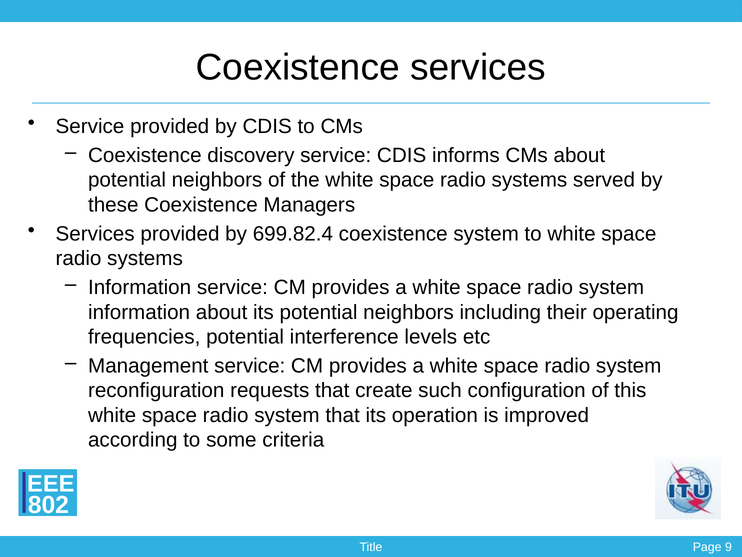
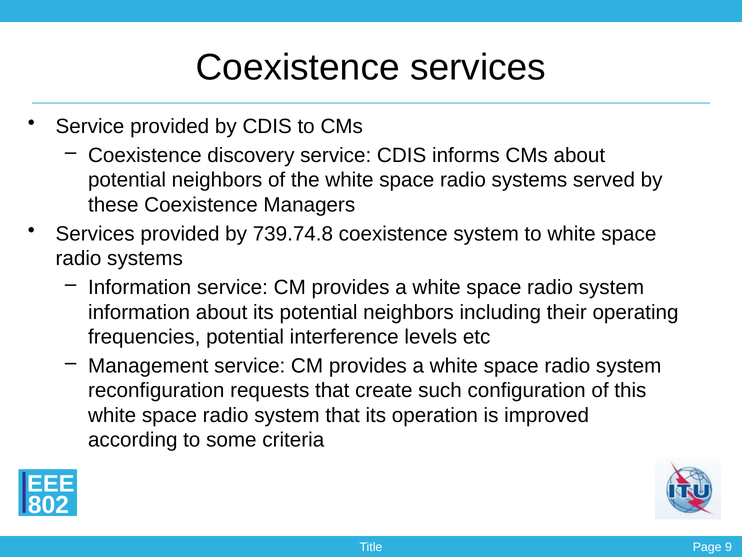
699.82.4: 699.82.4 -> 739.74.8
